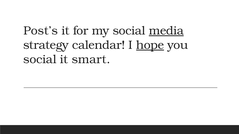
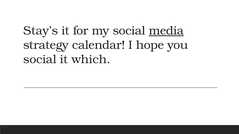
Post’s: Post’s -> Stay’s
hope underline: present -> none
smart: smart -> which
